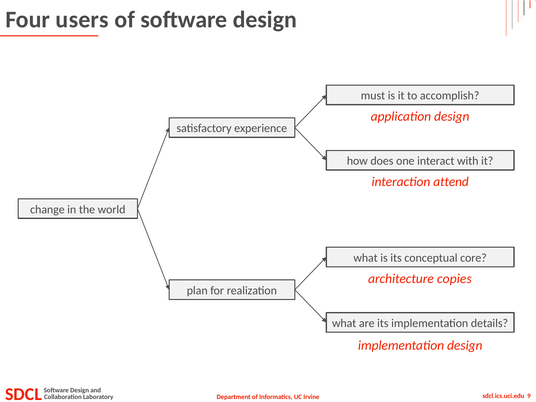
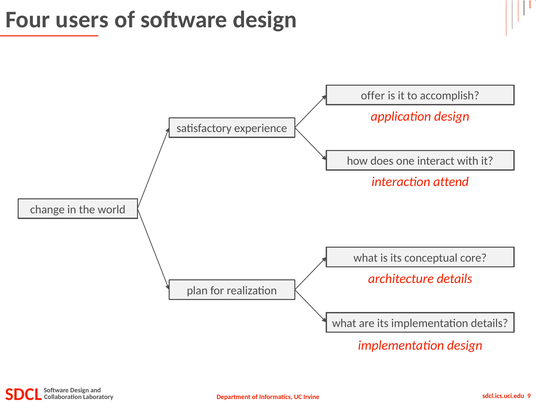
must: must -> offer
architecture copies: copies -> details
